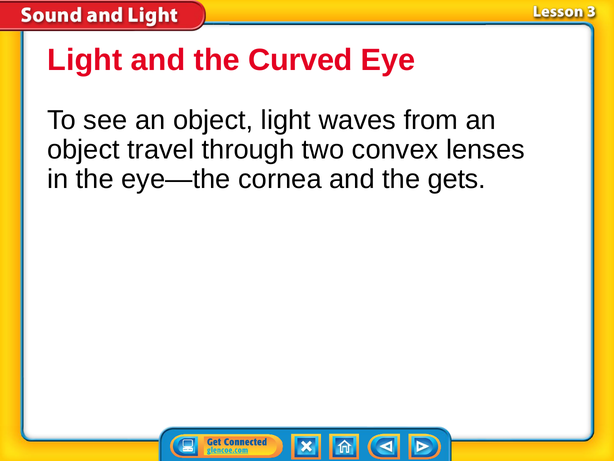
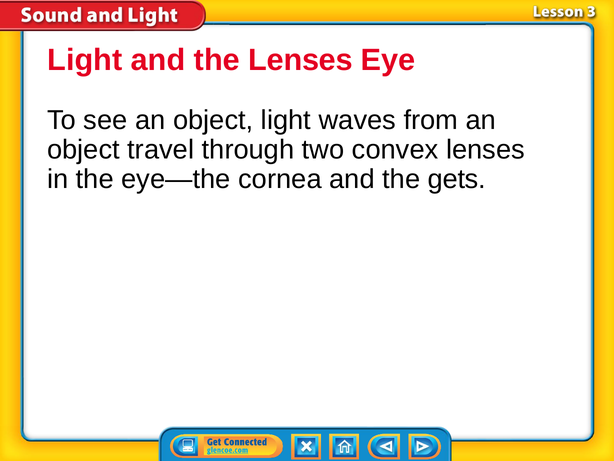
the Curved: Curved -> Lenses
